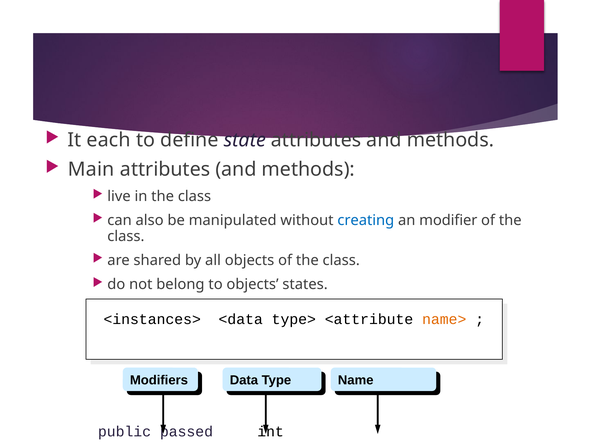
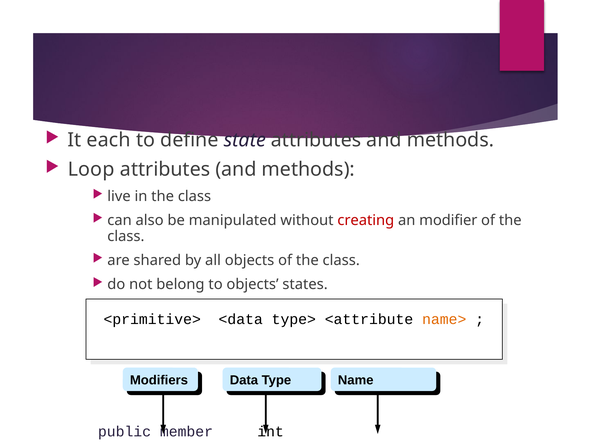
Main: Main -> Loop
creating colour: blue -> red
<instances>: <instances> -> <primitive>
passed: passed -> member
